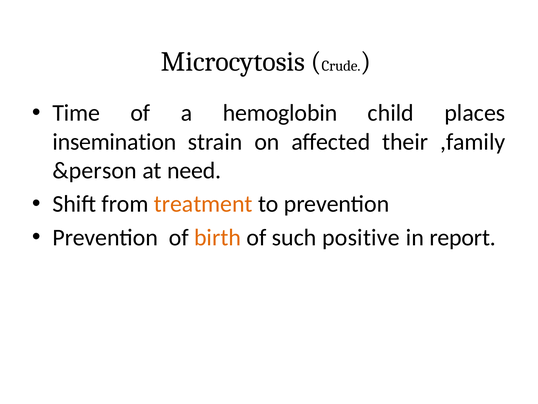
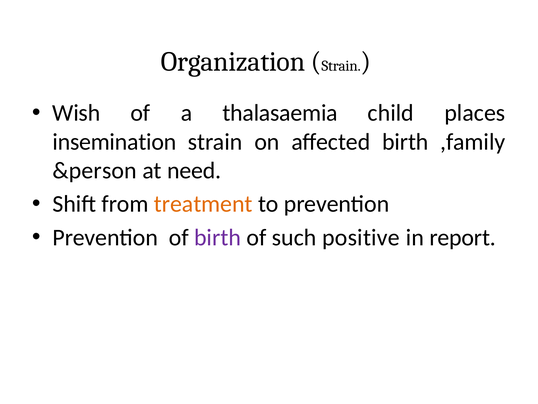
Microcytosis: Microcytosis -> Organization
Crude at (341, 66): Crude -> Strain
Time: Time -> Wish
hemoglobin: hemoglobin -> thalasaemia
affected their: their -> birth
birth at (218, 237) colour: orange -> purple
